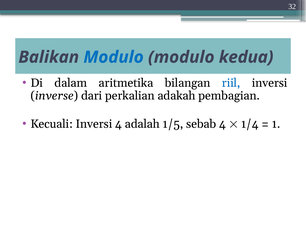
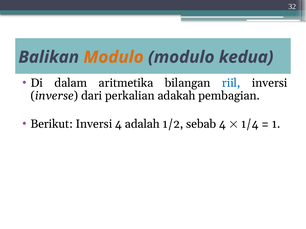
Modulo at (114, 57) colour: blue -> orange
Kecuali: Kecuali -> Berikut
1/5: 1/5 -> 1/2
